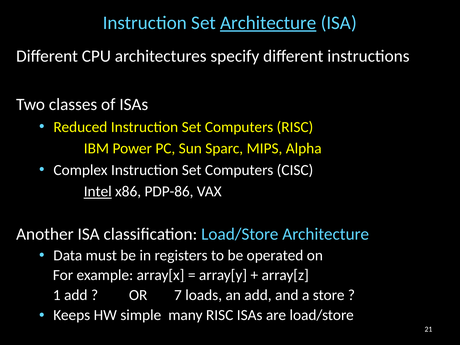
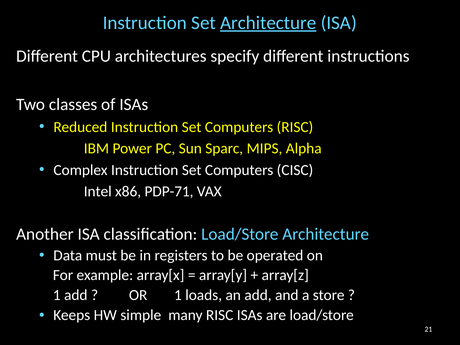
Intel underline: present -> none
PDP-86: PDP-86 -> PDP-71
OR 7: 7 -> 1
